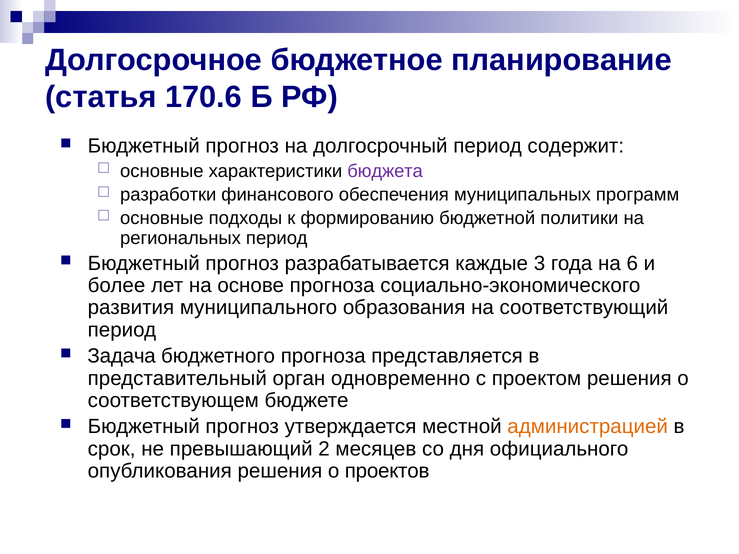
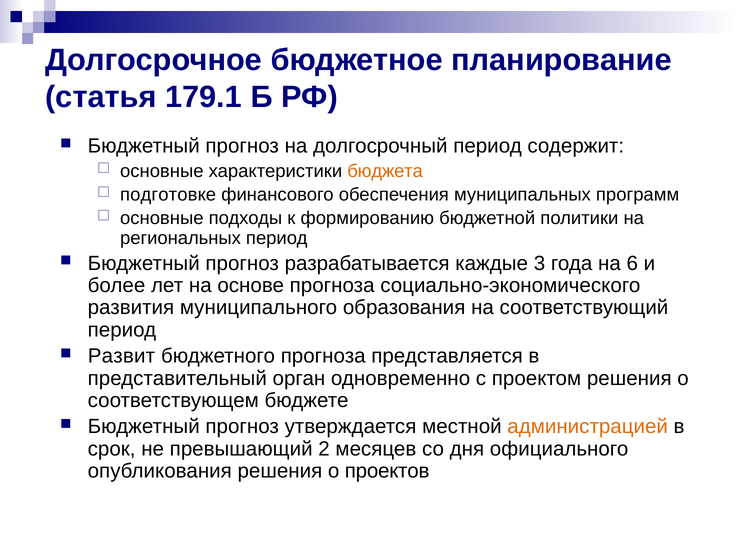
170.6: 170.6 -> 179.1
бюджета colour: purple -> orange
разработки: разработки -> подготовке
Задача: Задача -> Развит
